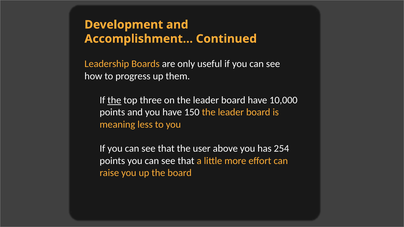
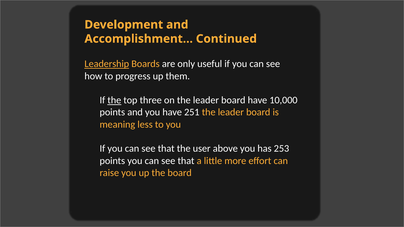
Leadership underline: none -> present
150: 150 -> 251
254: 254 -> 253
